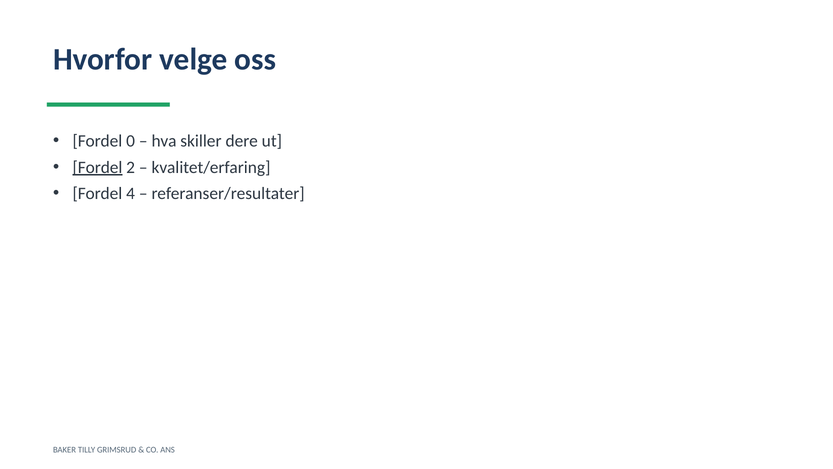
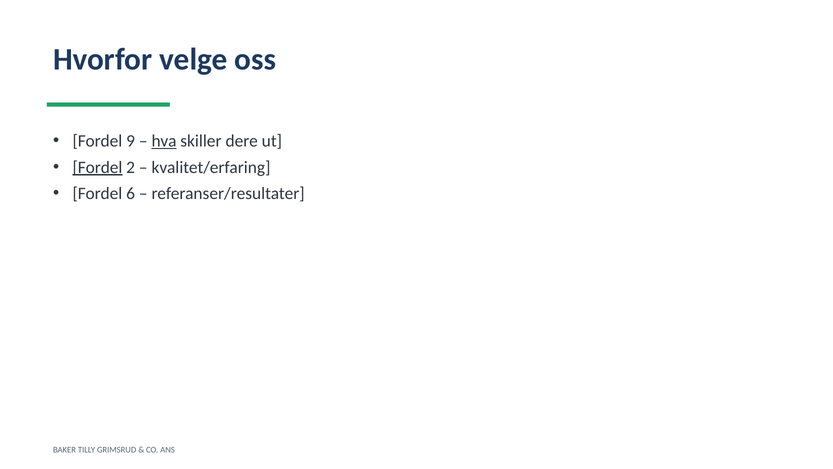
0: 0 -> 9
hva underline: none -> present
4: 4 -> 6
